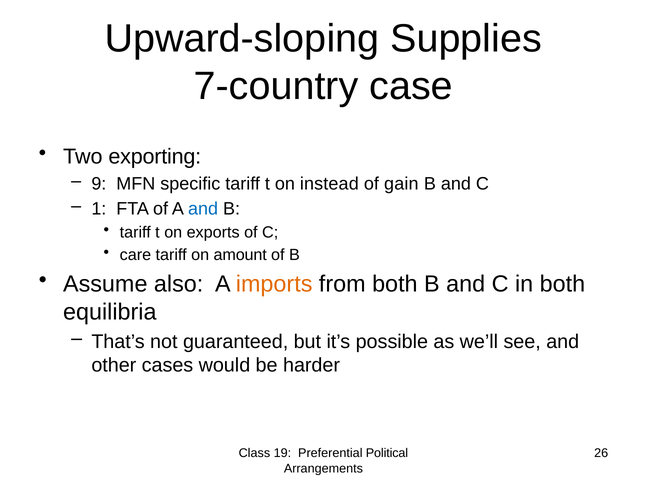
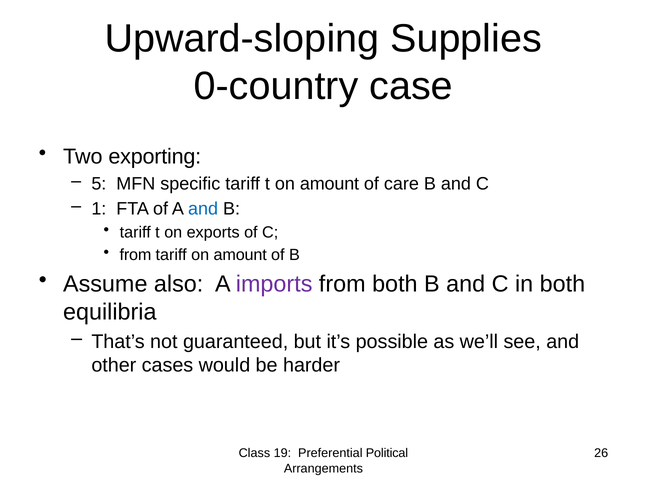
7-country: 7-country -> 0-country
9: 9 -> 5
t on instead: instead -> amount
gain: gain -> care
care at (135, 255): care -> from
imports colour: orange -> purple
